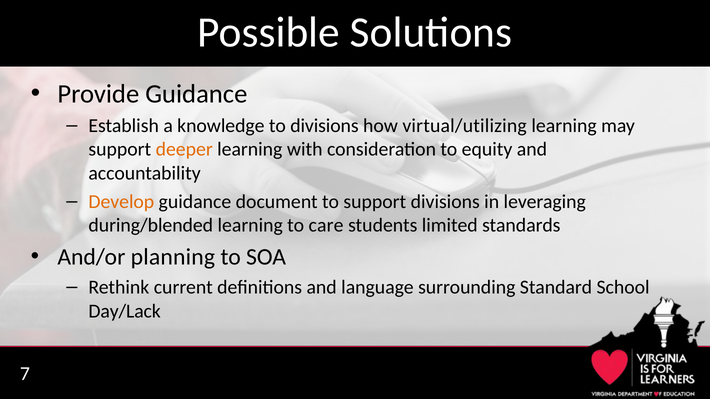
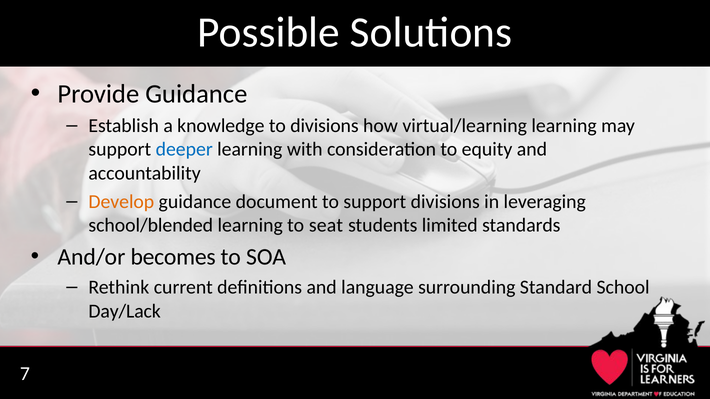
virtual/utilizing: virtual/utilizing -> virtual/learning
deeper colour: orange -> blue
during/blended: during/blended -> school/blended
care: care -> seat
planning: planning -> becomes
